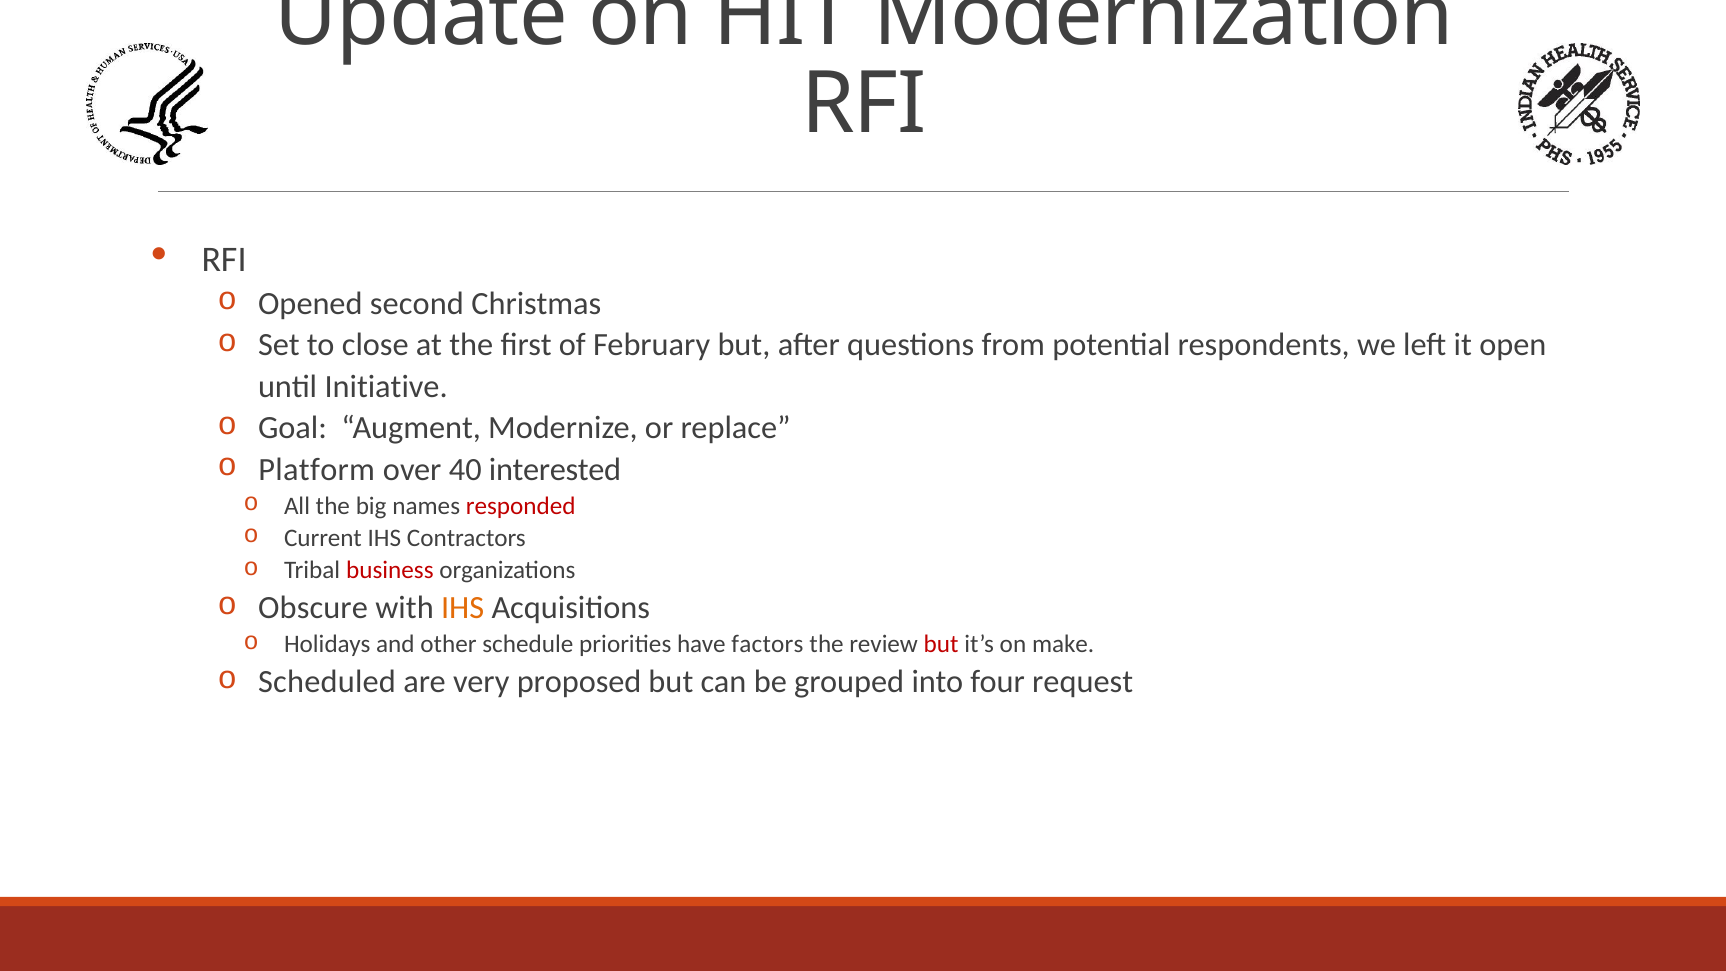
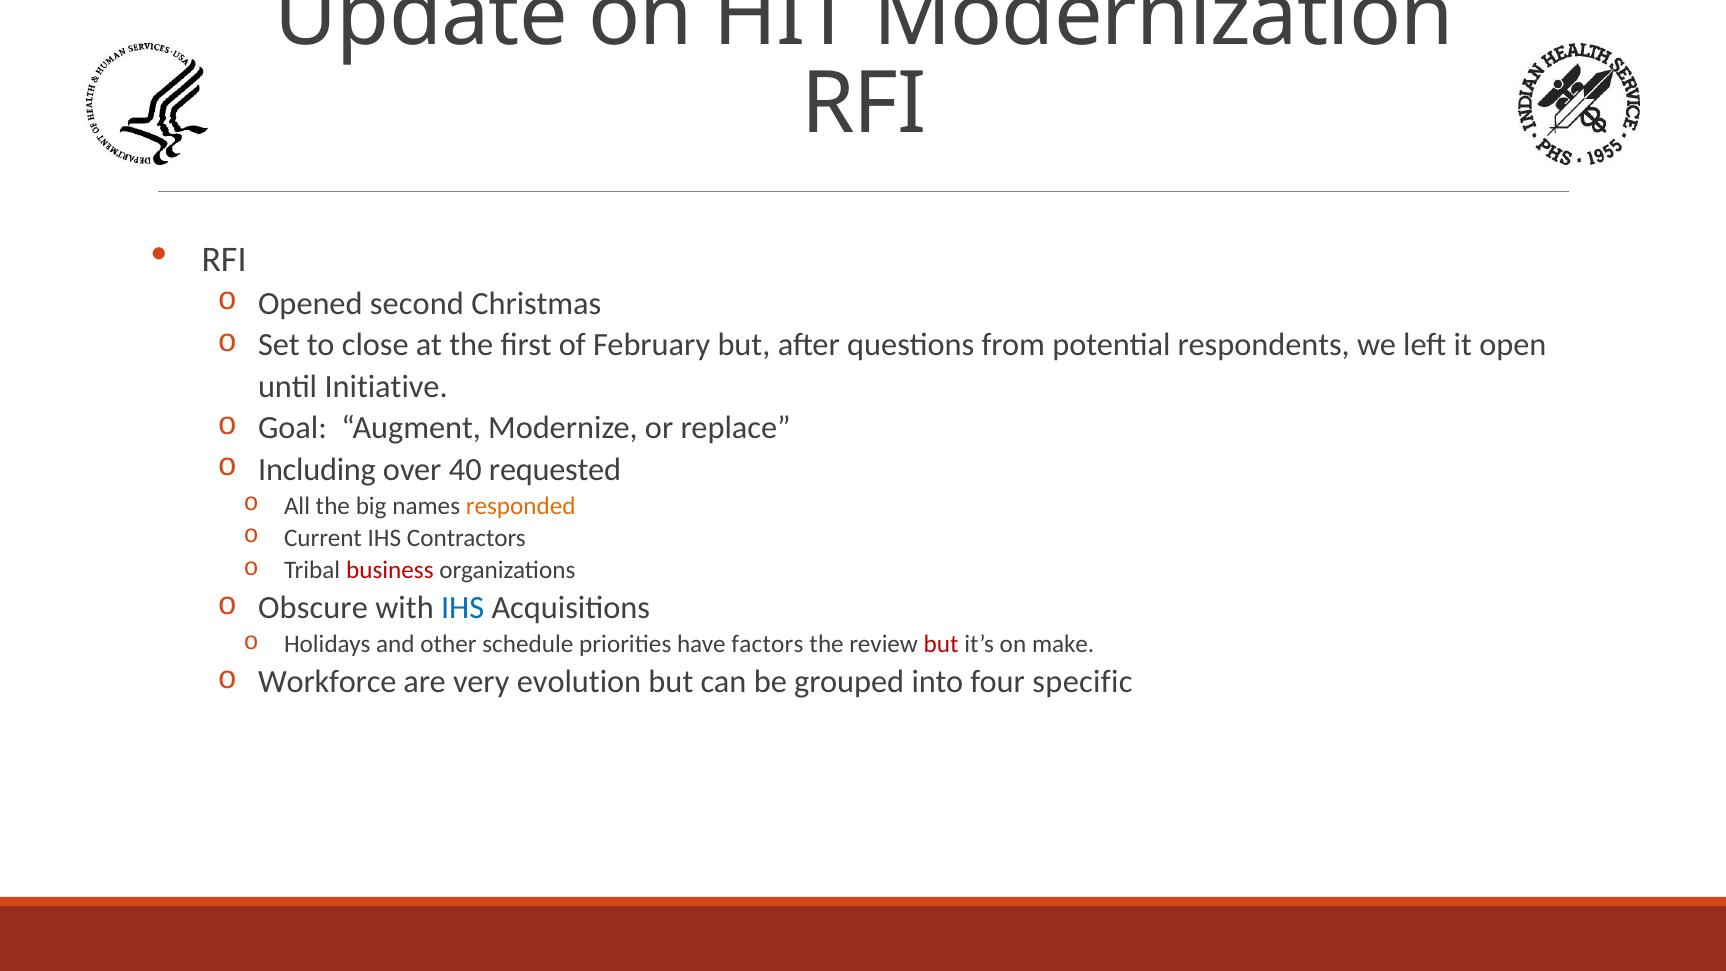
Platform: Platform -> Including
interested: interested -> requested
responded colour: red -> orange
IHS at (463, 608) colour: orange -> blue
Scheduled: Scheduled -> Workforce
proposed: proposed -> evolution
request: request -> specific
